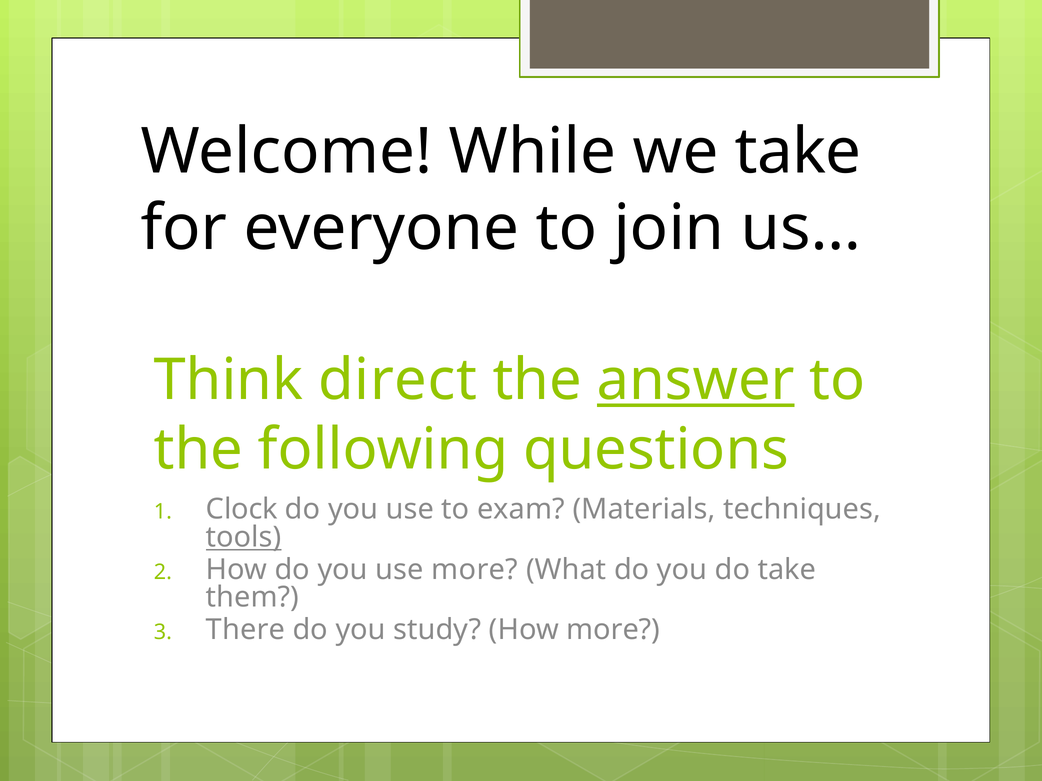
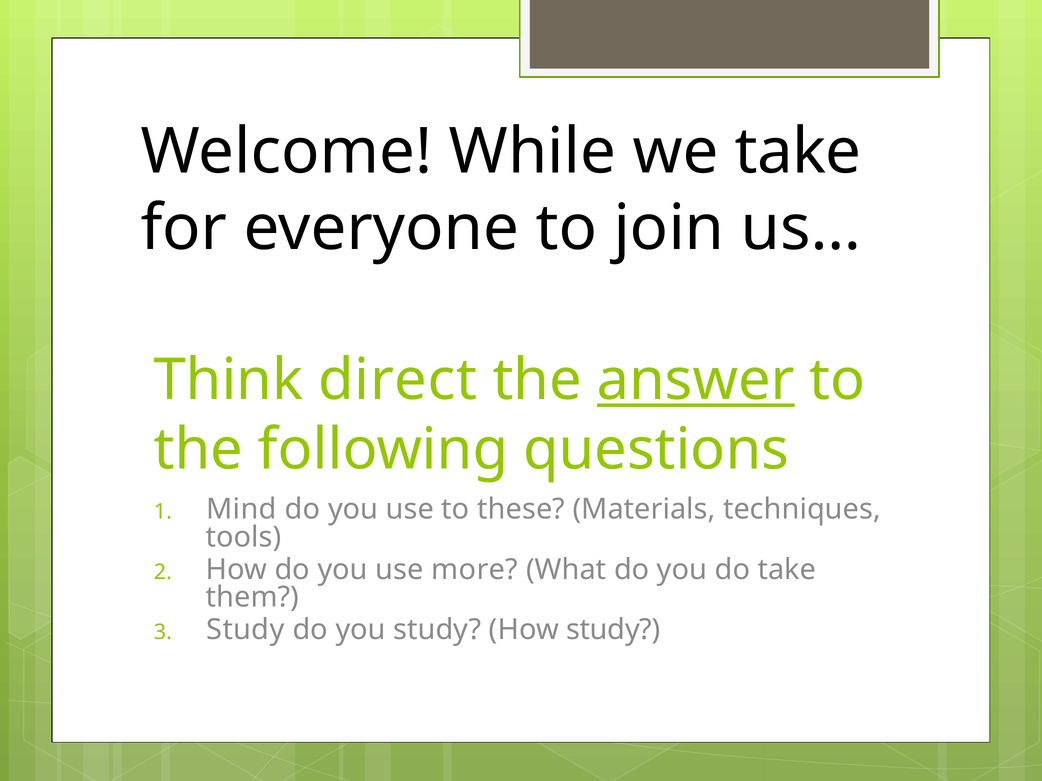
Clock: Clock -> Mind
exam: exam -> these
tools underline: present -> none
There at (245, 630): There -> Study
How more: more -> study
